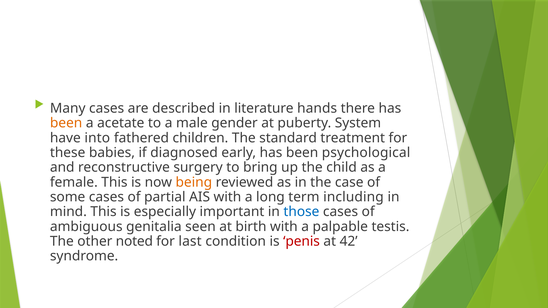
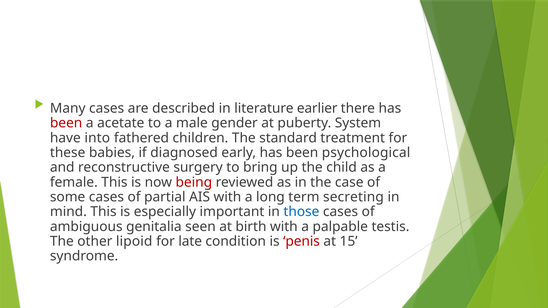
hands: hands -> earlier
been at (66, 123) colour: orange -> red
being colour: orange -> red
including: including -> secreting
noted: noted -> lipoid
last: last -> late
42: 42 -> 15
